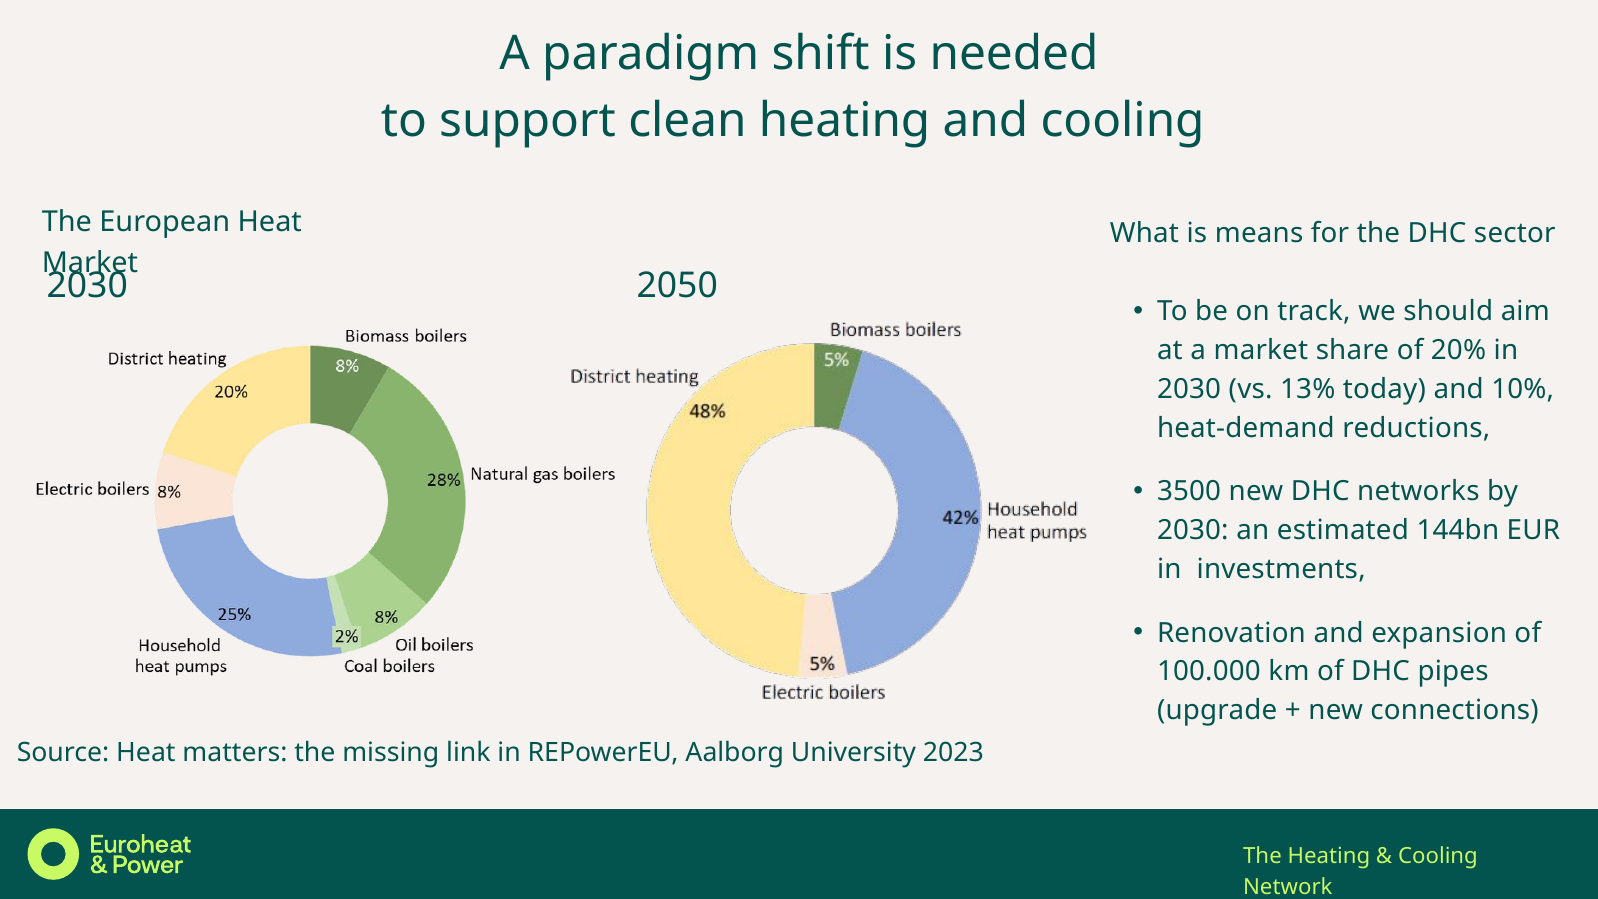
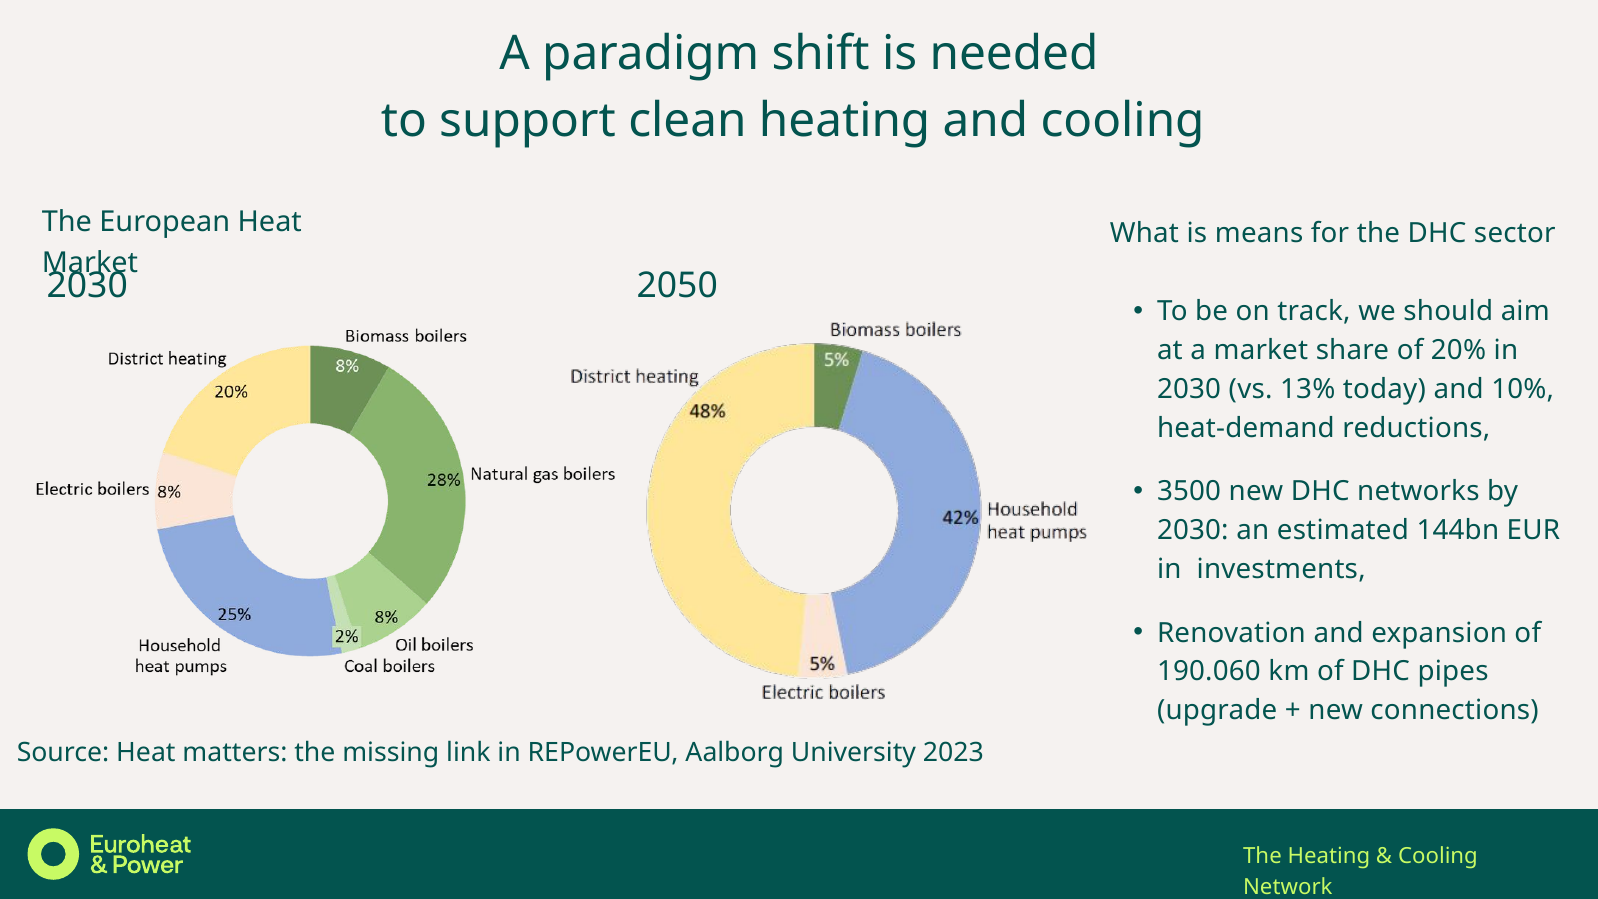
100.000: 100.000 -> 190.060
